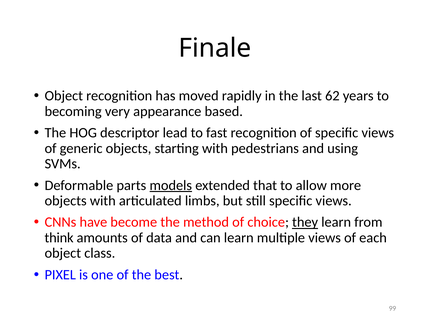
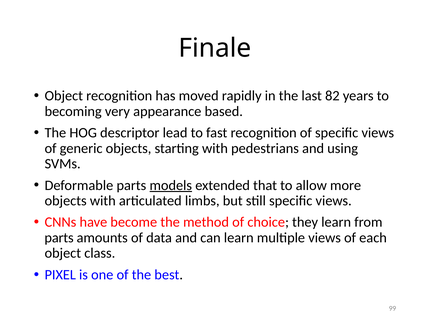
62: 62 -> 82
they underline: present -> none
think at (59, 237): think -> parts
